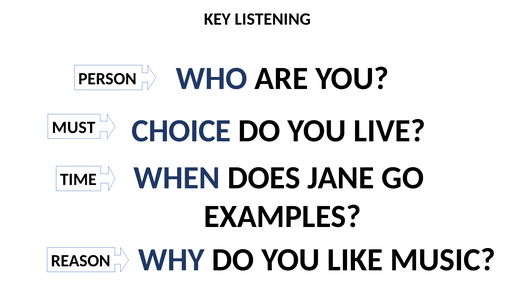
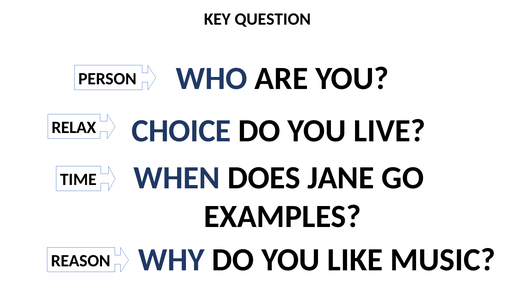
LISTENING: LISTENING -> QUESTION
MUST: MUST -> RELAX
